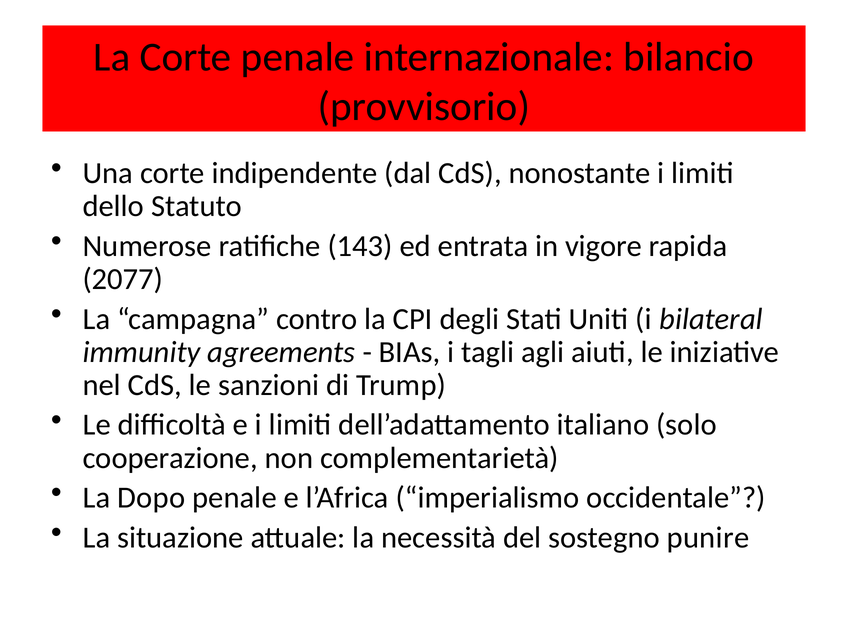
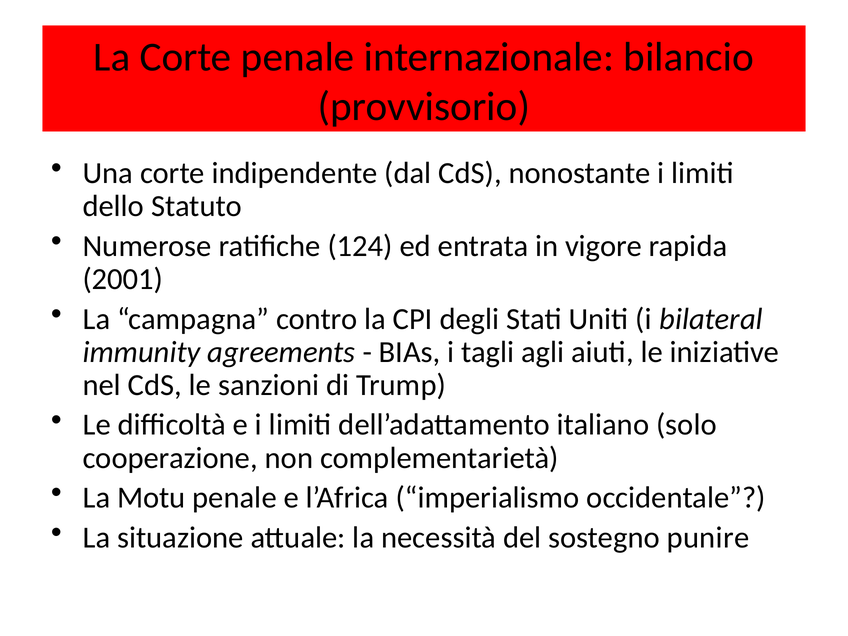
143: 143 -> 124
2077: 2077 -> 2001
Dopo: Dopo -> Motu
